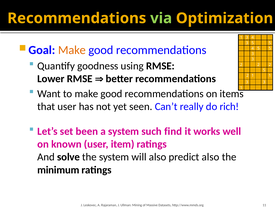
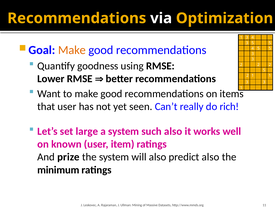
via colour: light green -> white
been: been -> large
such find: find -> also
solve: solve -> prize
